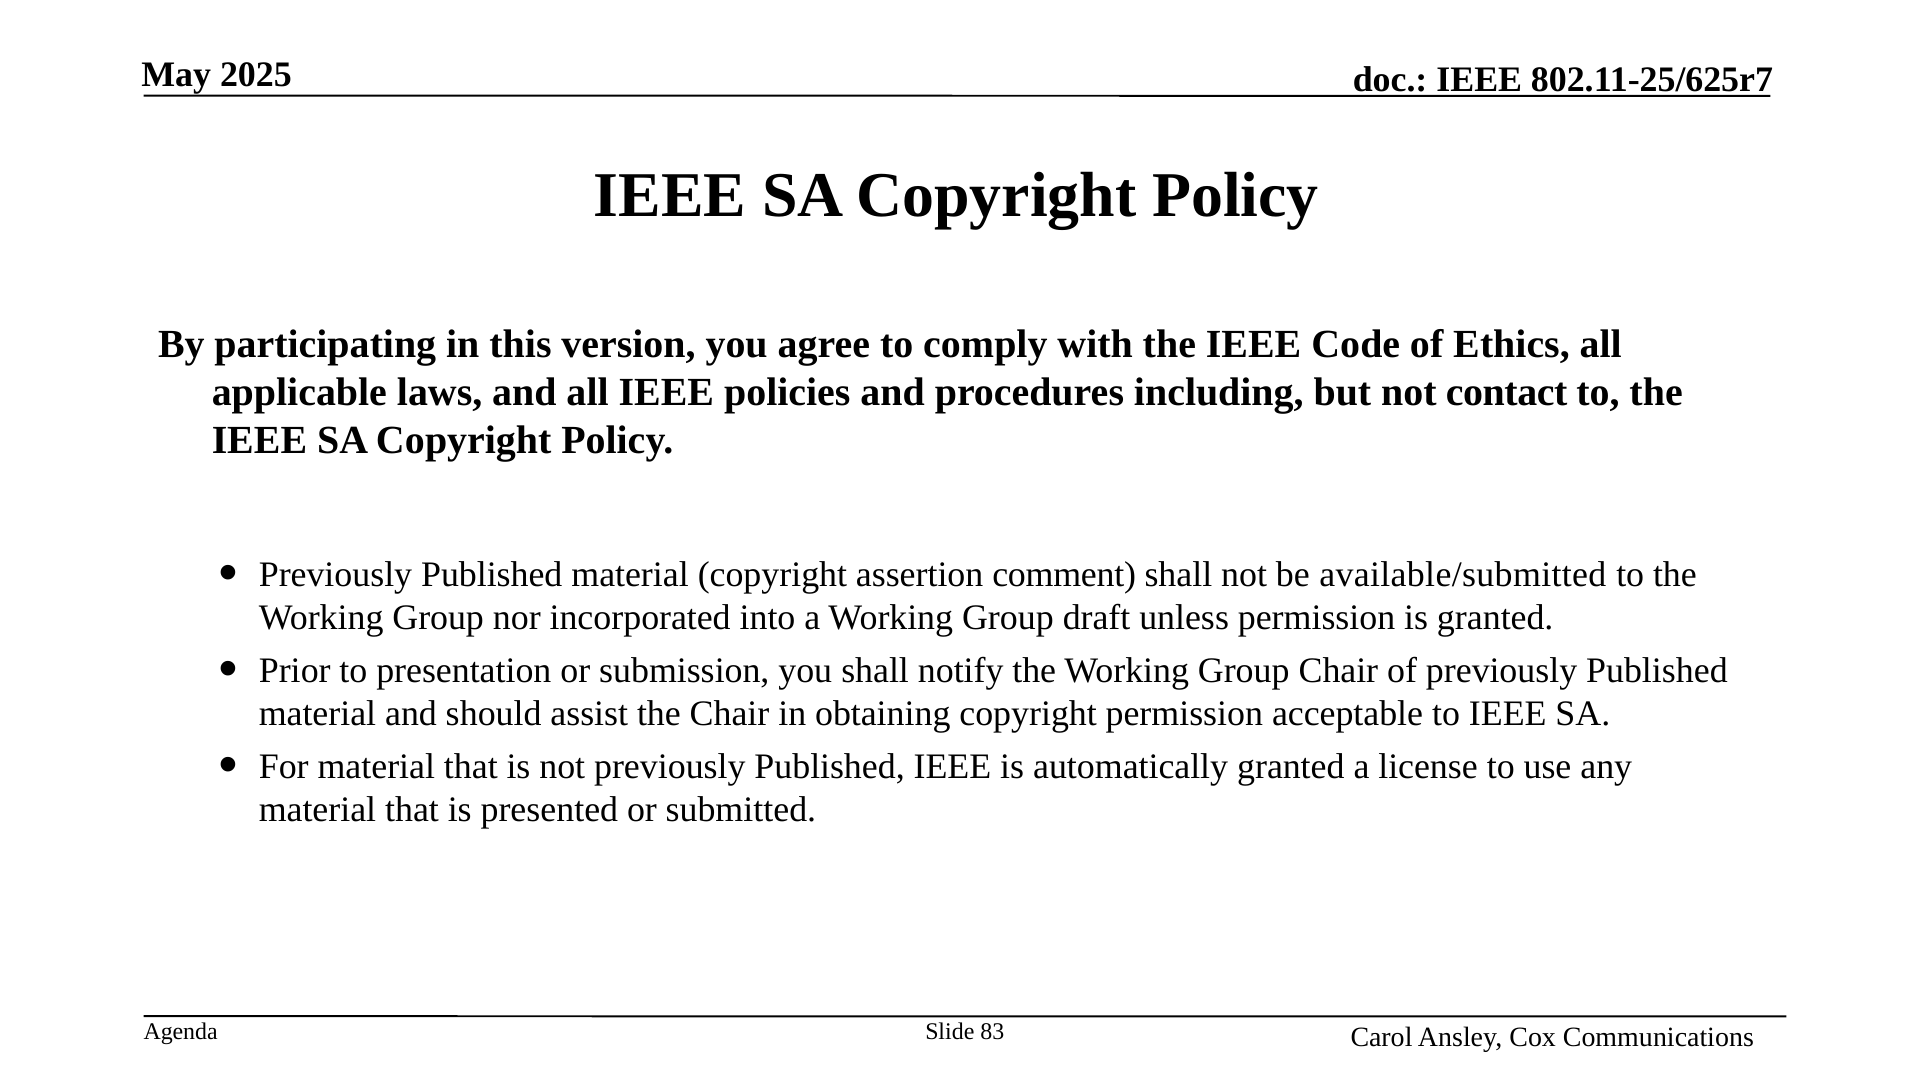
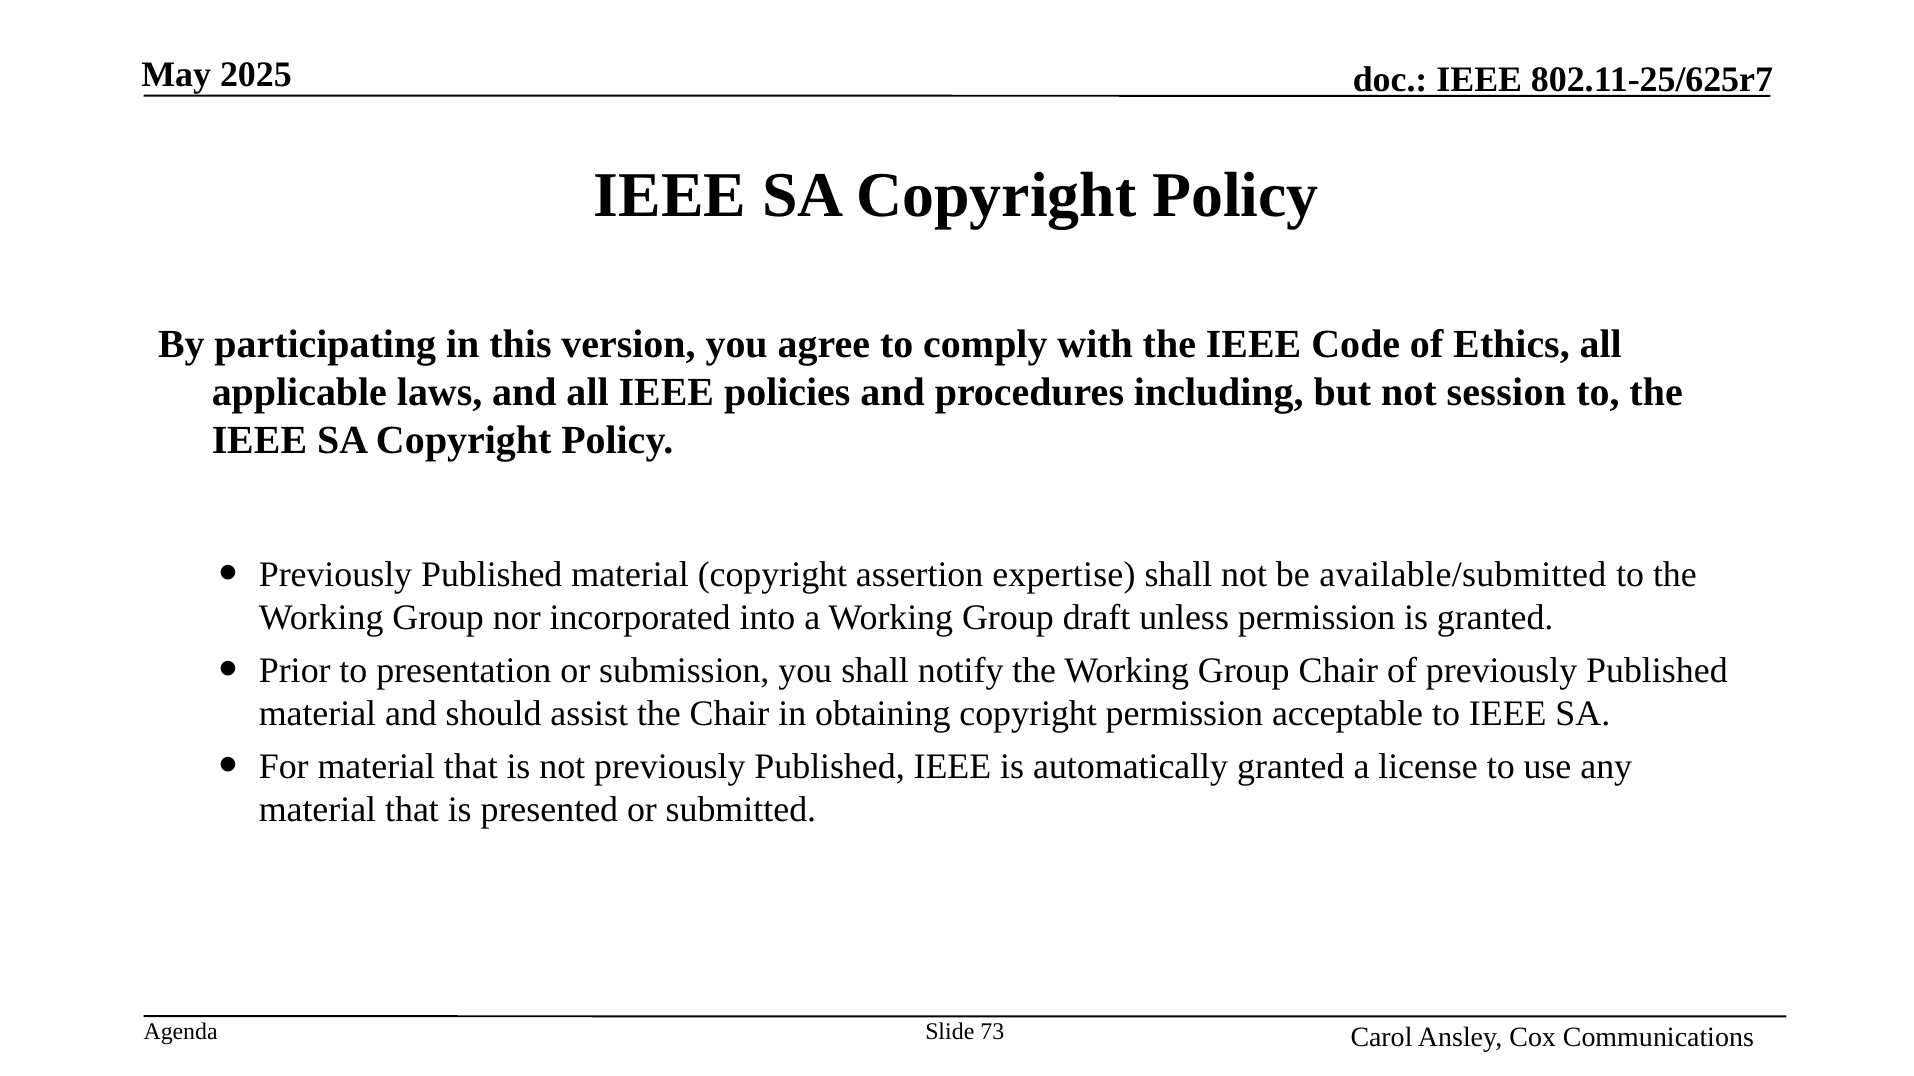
contact: contact -> session
comment: comment -> expertise
83: 83 -> 73
